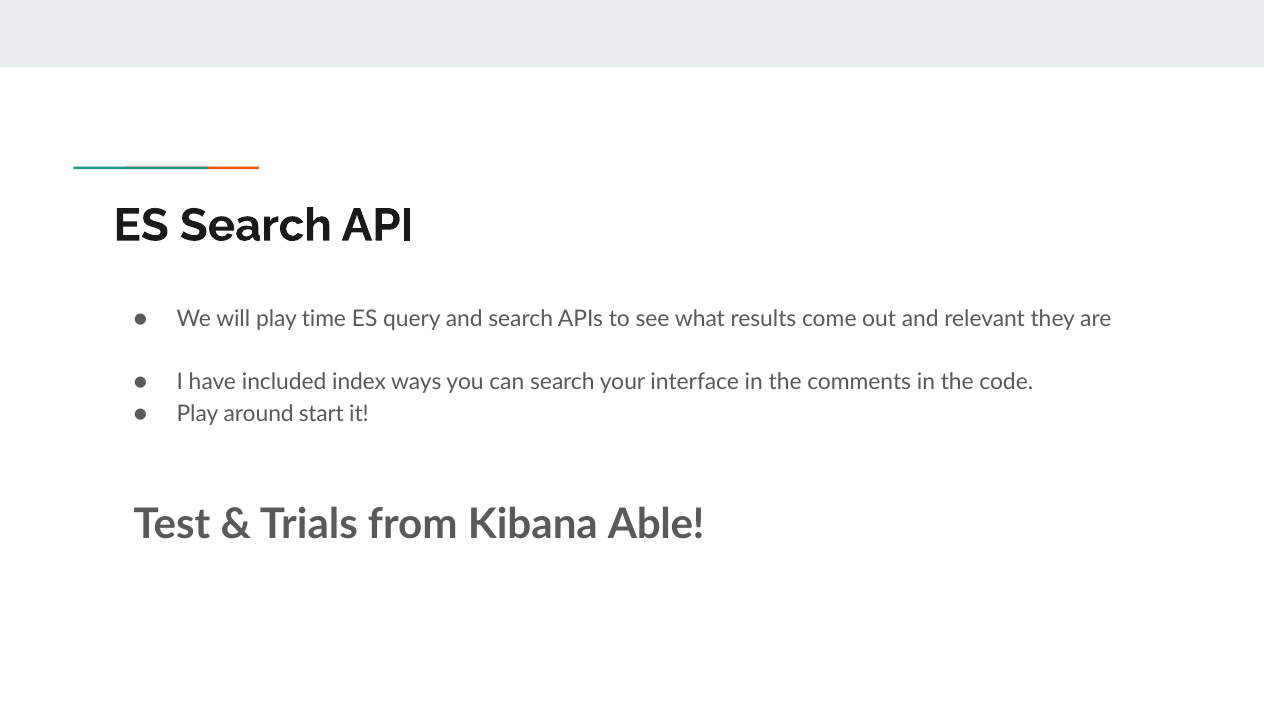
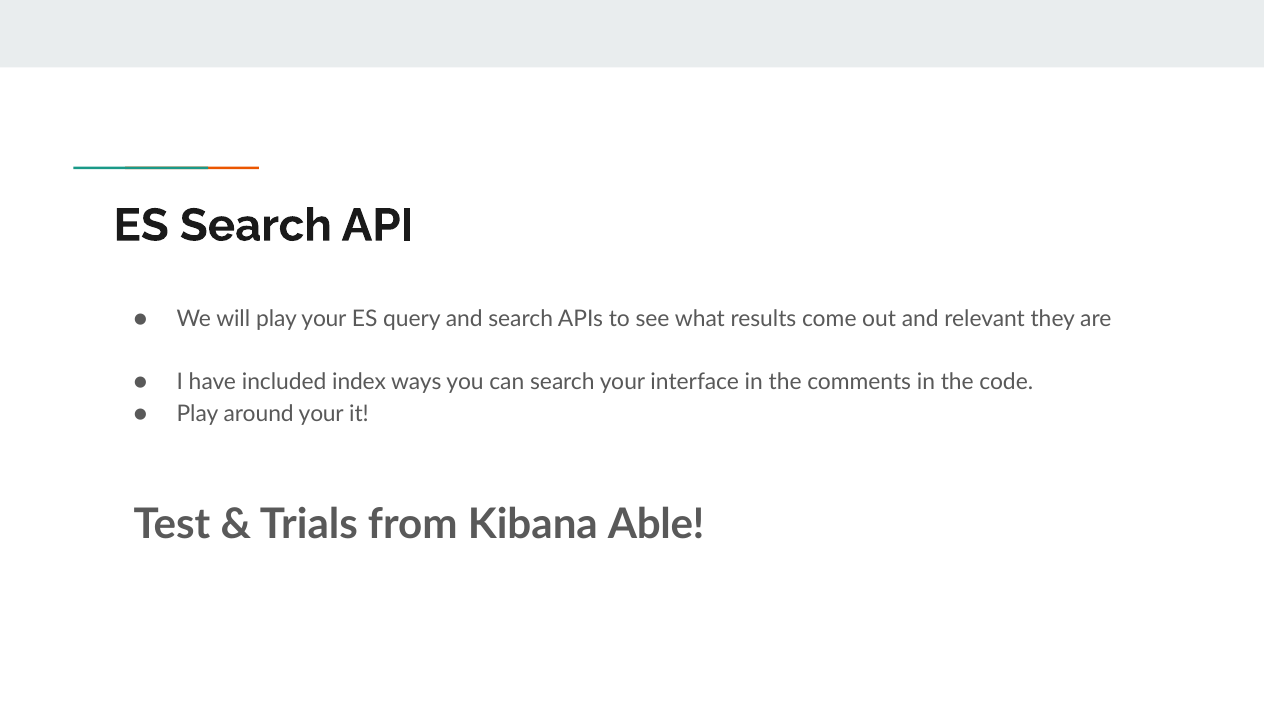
play time: time -> your
around start: start -> your
